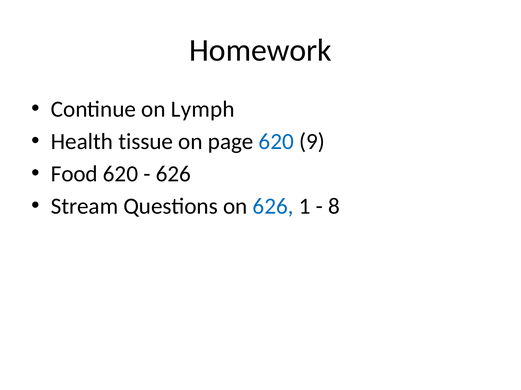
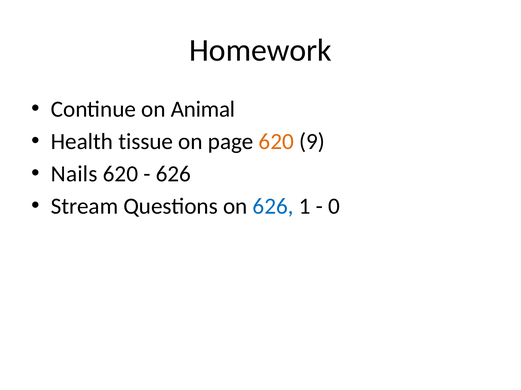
Lymph: Lymph -> Animal
620 at (276, 142) colour: blue -> orange
Food: Food -> Nails
8: 8 -> 0
